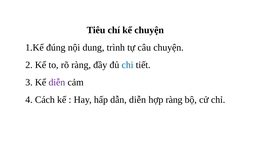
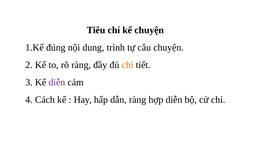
chi colour: blue -> orange
dẫn diễn: diễn -> ràng
hợp ràng: ràng -> diễn
